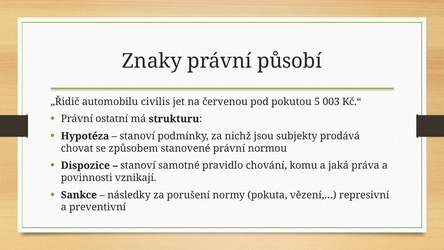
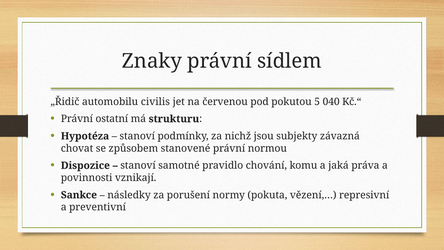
působí: působí -> sídlem
003: 003 -> 040
prodává: prodává -> závazná
